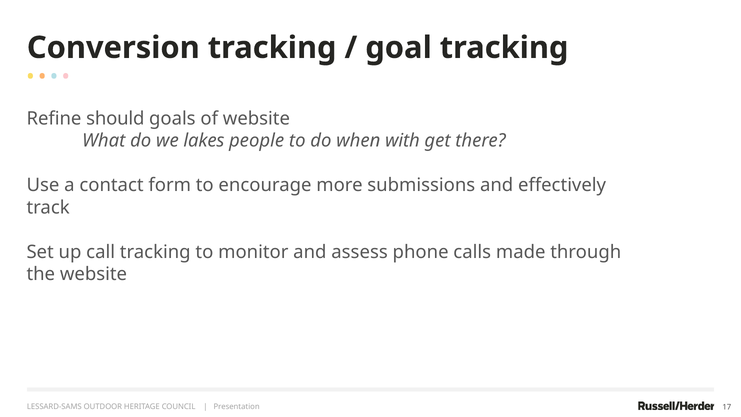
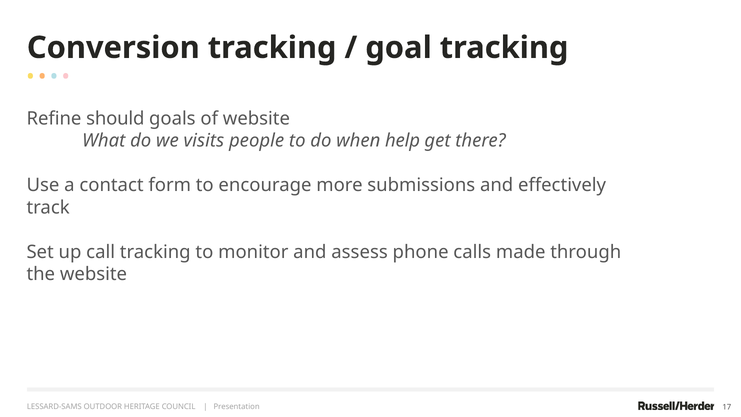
lakes: lakes -> visits
with: with -> help
